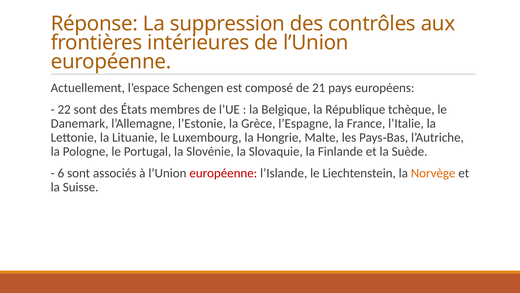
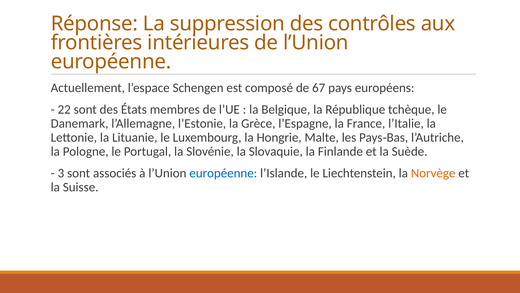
21: 21 -> 67
6: 6 -> 3
européenne at (223, 173) colour: red -> blue
